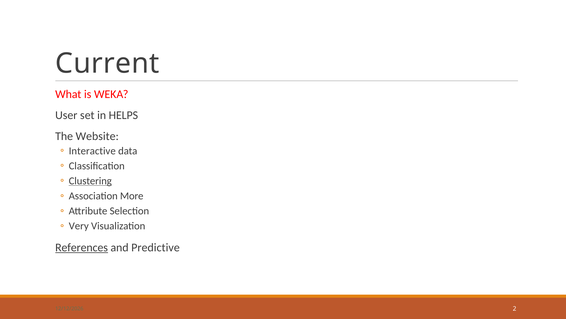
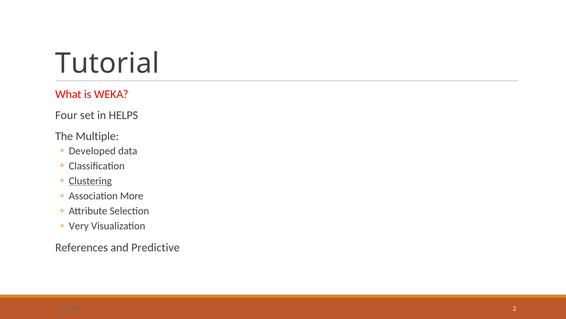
Current: Current -> Tutorial
User: User -> Four
Website: Website -> Multiple
Interactive: Interactive -> Developed
References underline: present -> none
